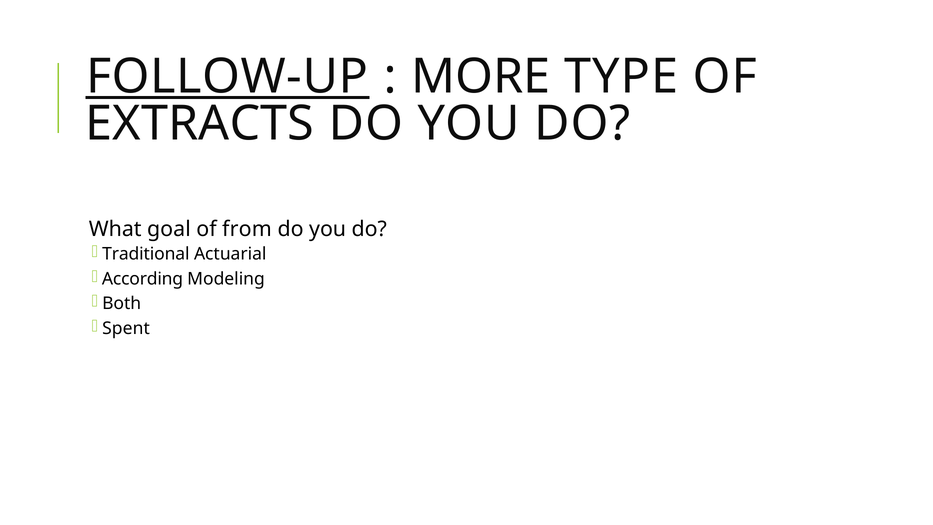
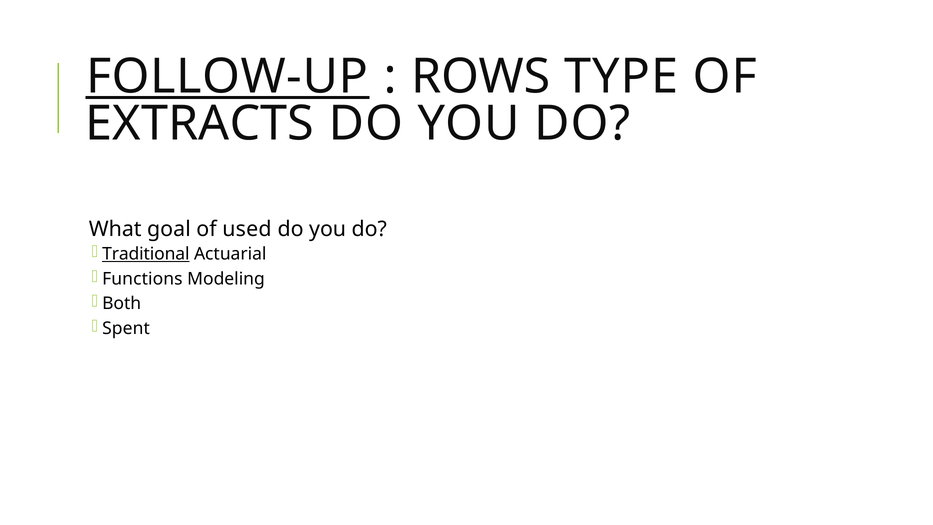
MORE: MORE -> ROWS
from: from -> used
Traditional underline: none -> present
According: According -> Functions
